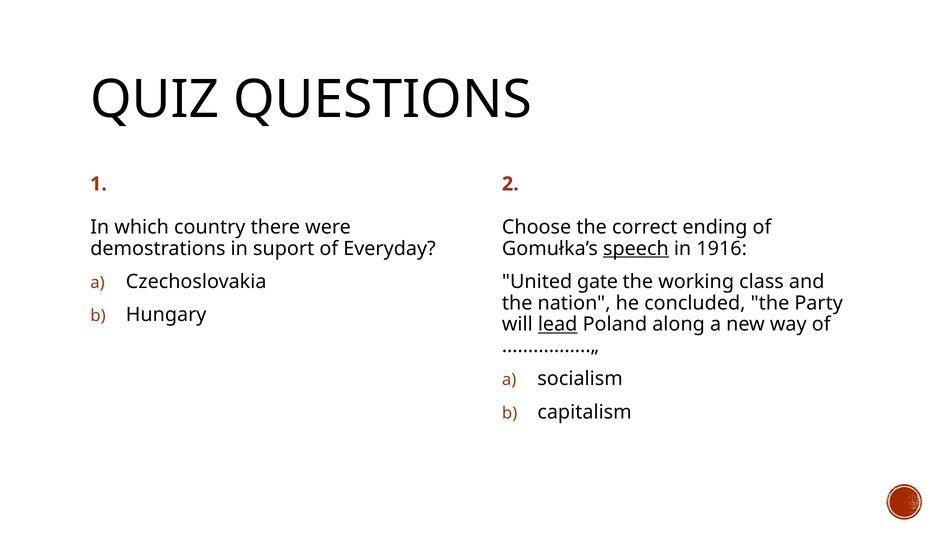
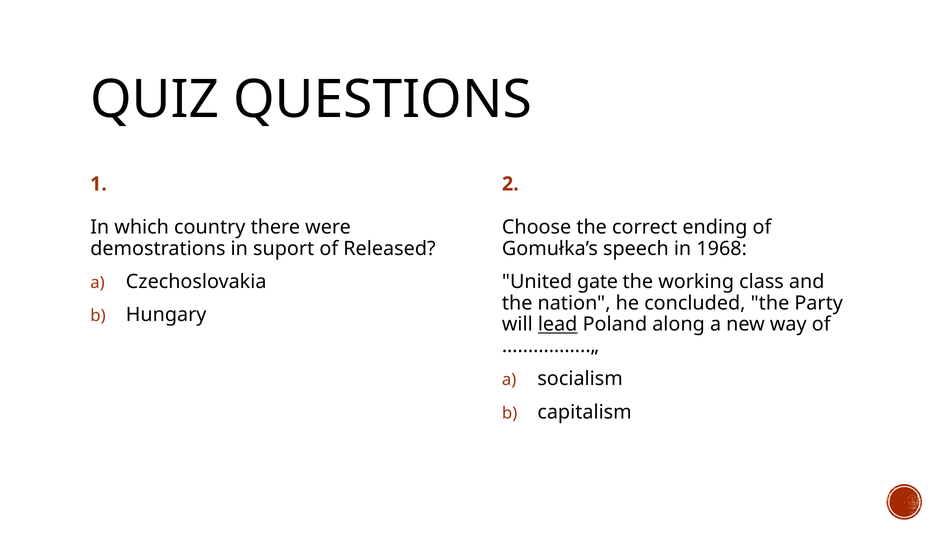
Everyday: Everyday -> Released
speech underline: present -> none
1916: 1916 -> 1968
